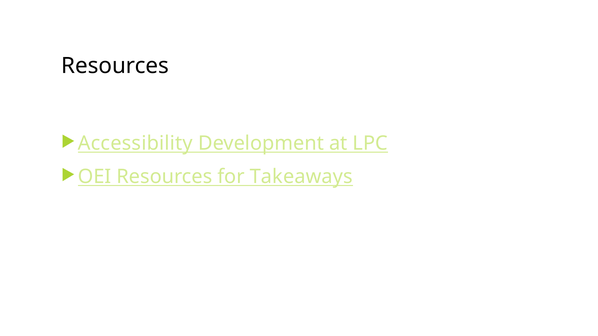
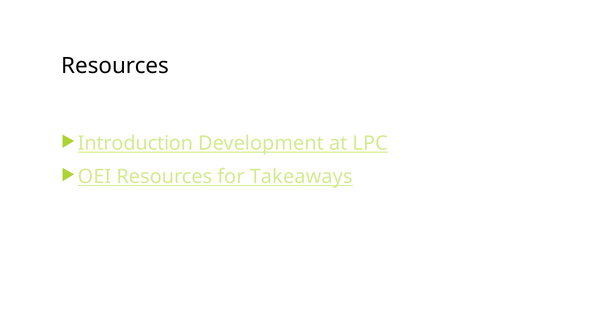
Accessibility: Accessibility -> Introduction
